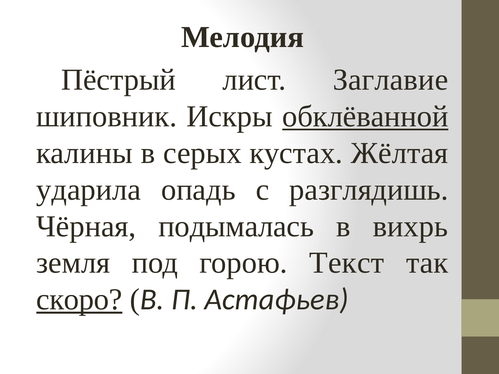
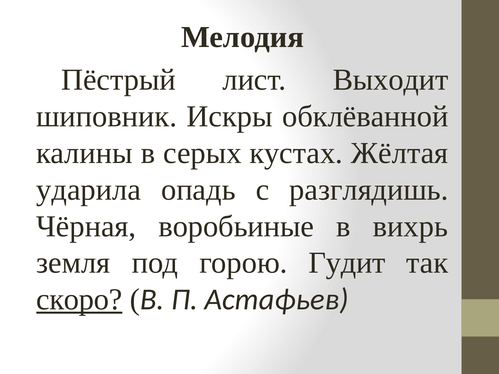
Заглавие: Заглавие -> Выходит
обклёванной underline: present -> none
подымалась: подымалась -> воробьиные
Текст: Текст -> Гудит
